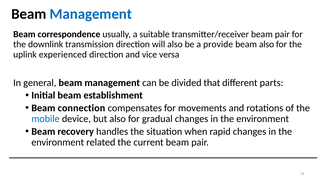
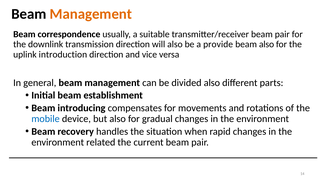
Management at (91, 14) colour: blue -> orange
experienced: experienced -> introduction
divided that: that -> also
connection: connection -> introducing
